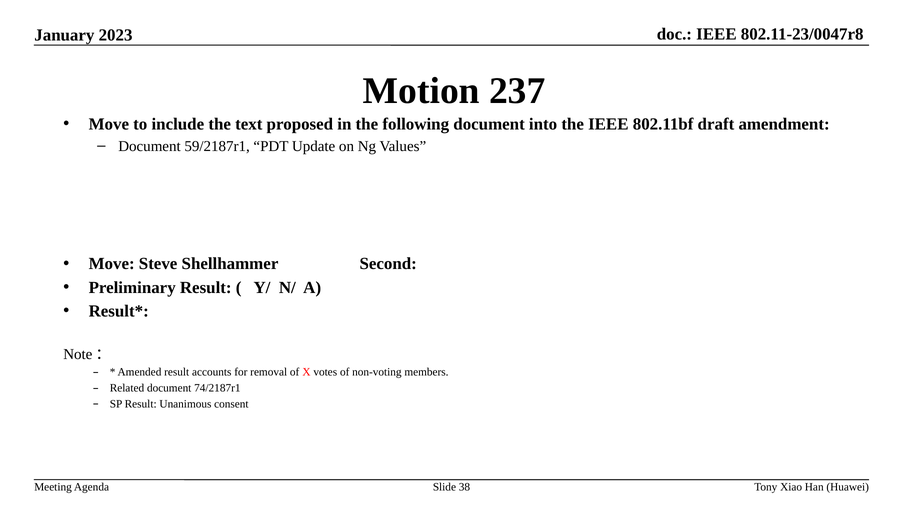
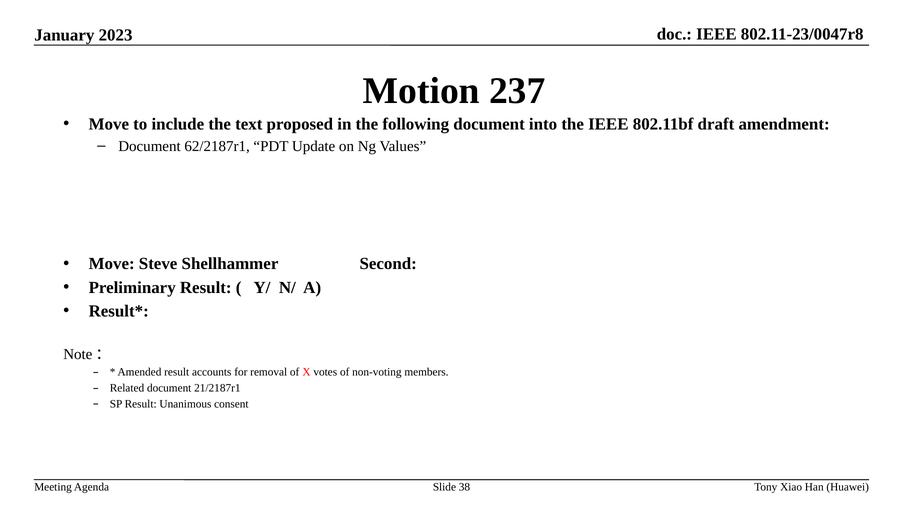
59/2187r1: 59/2187r1 -> 62/2187r1
74/2187r1: 74/2187r1 -> 21/2187r1
